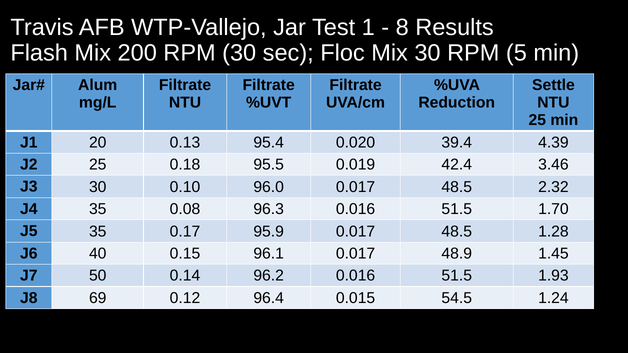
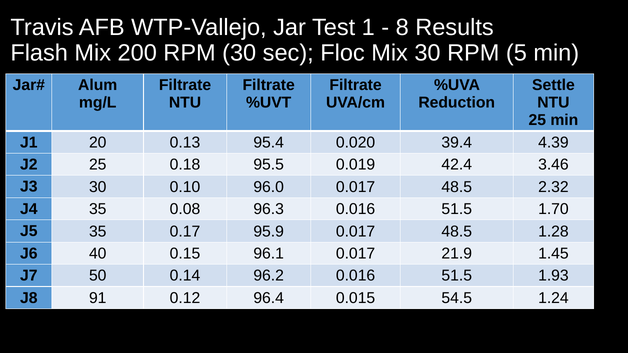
48.9: 48.9 -> 21.9
69: 69 -> 91
